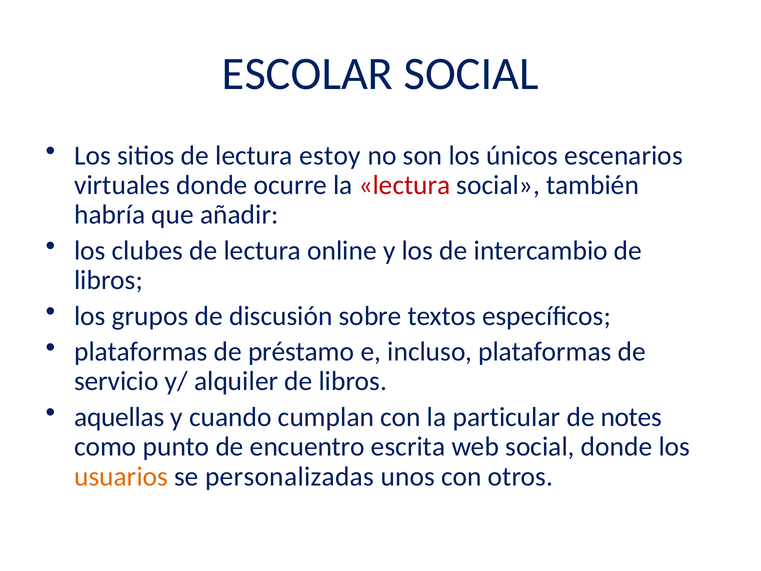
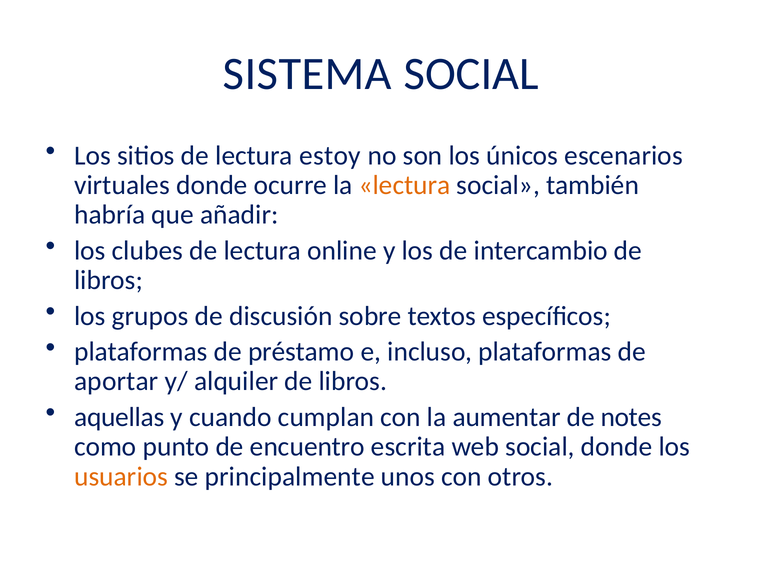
ESCOLAR: ESCOLAR -> SISTEMA
lectura at (404, 185) colour: red -> orange
servicio: servicio -> aportar
particular: particular -> aumentar
personalizadas: personalizadas -> principalmente
